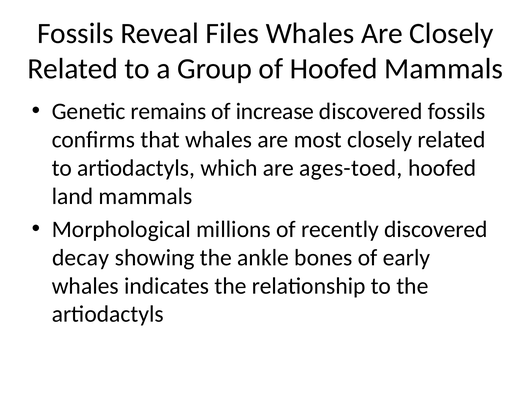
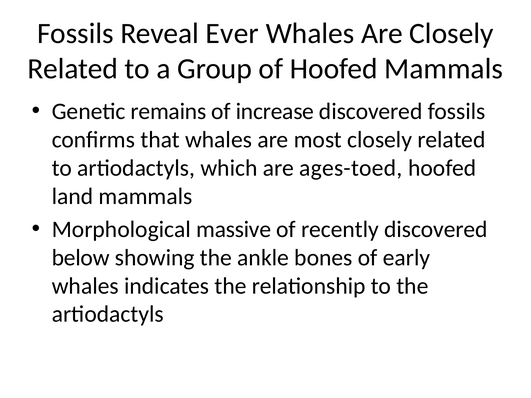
Files: Files -> Ever
millions: millions -> massive
decay: decay -> below
